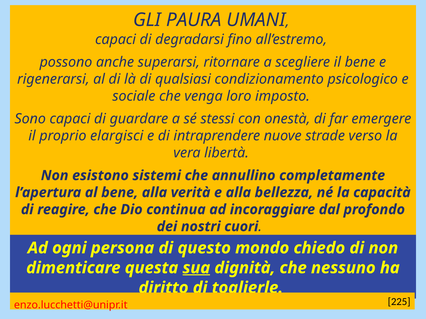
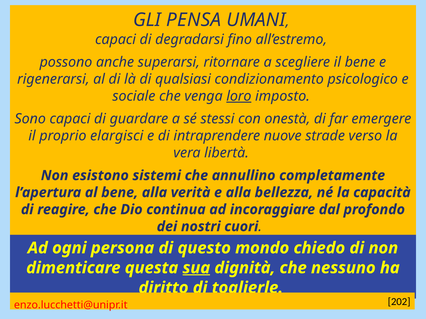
PAURA: PAURA -> PENSA
loro underline: none -> present
225: 225 -> 202
